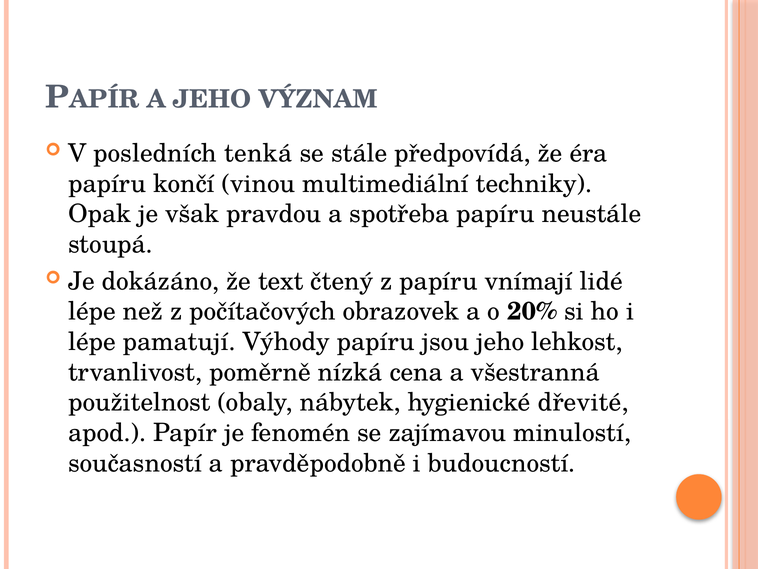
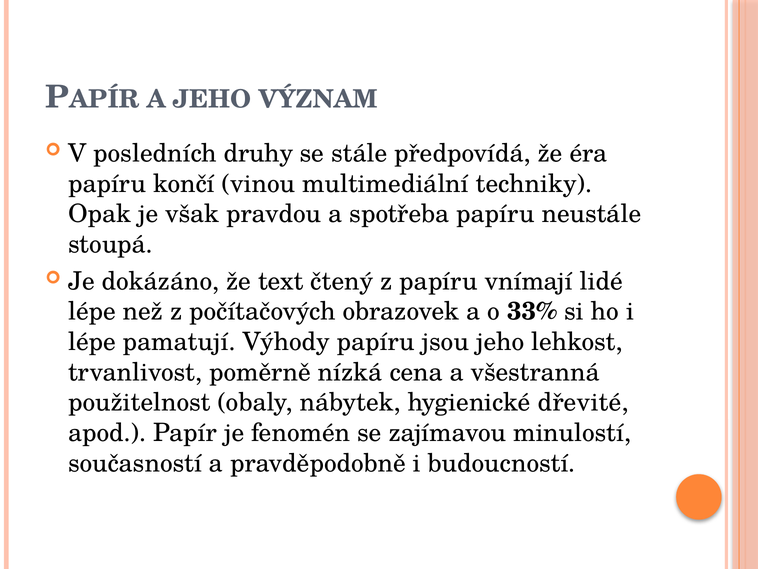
tenká: tenká -> druhy
20%: 20% -> 33%
